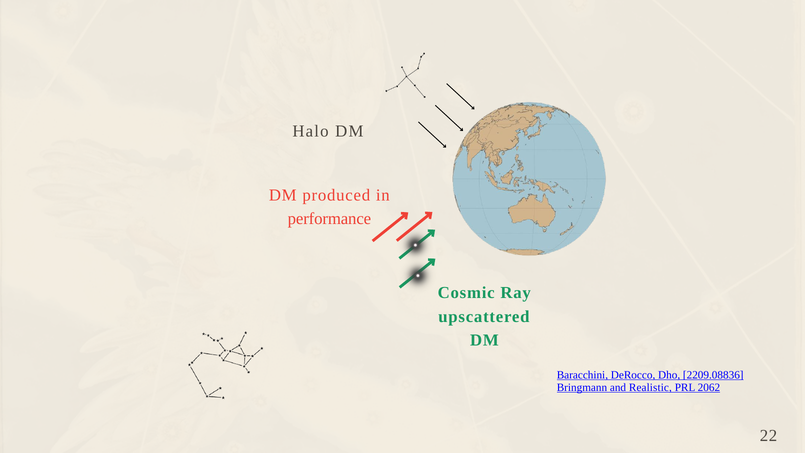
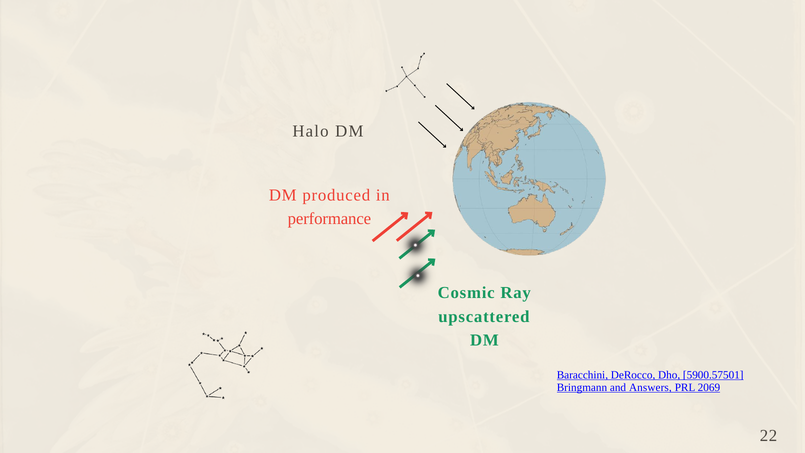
2209.08836: 2209.08836 -> 5900.57501
Realistic: Realistic -> Answers
2062: 2062 -> 2069
